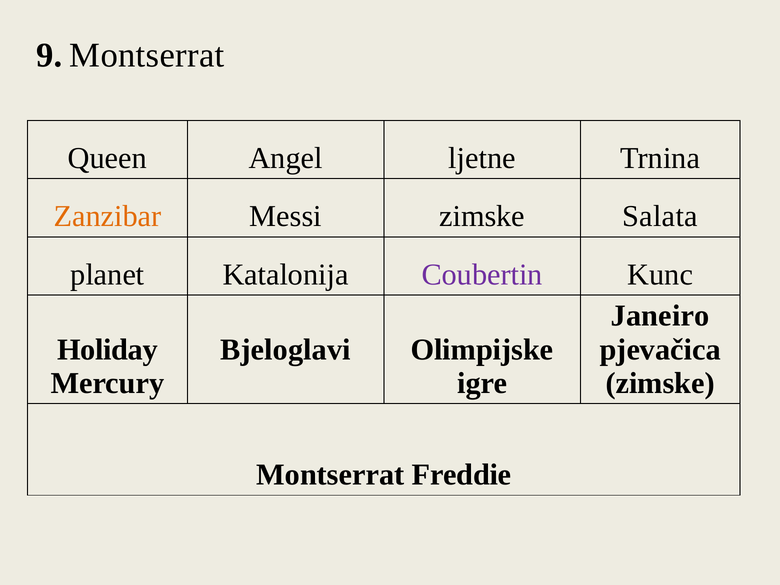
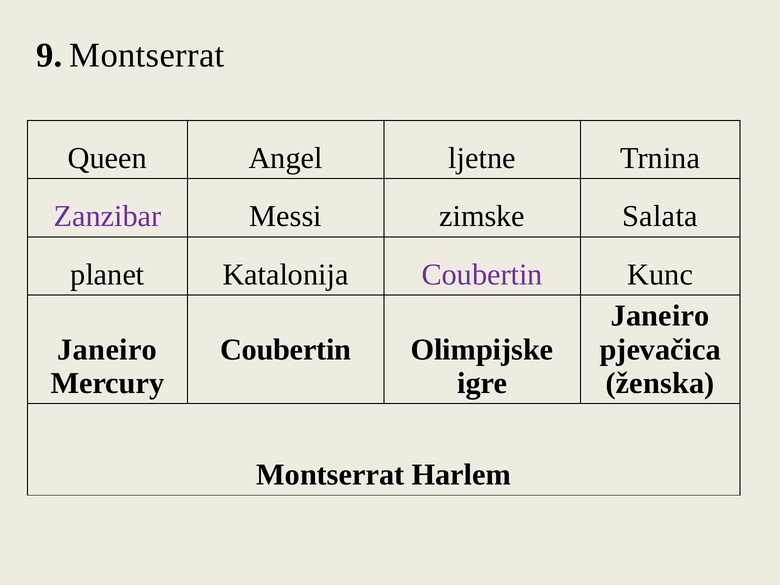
Zanzibar colour: orange -> purple
Holiday at (108, 349): Holiday -> Janeiro
Bjeloglavi at (285, 349): Bjeloglavi -> Coubertin
zimske at (660, 383): zimske -> ženska
Freddie: Freddie -> Harlem
